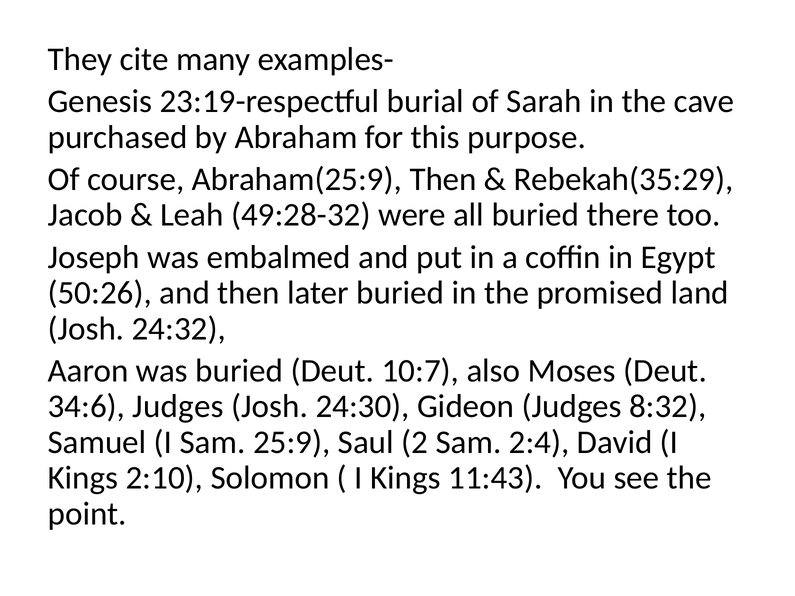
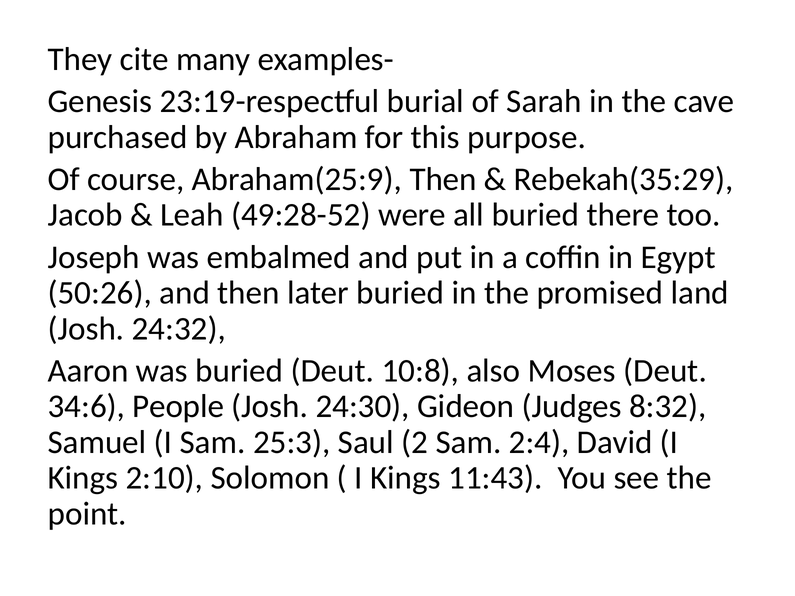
49:28-32: 49:28-32 -> 49:28-52
10:7: 10:7 -> 10:8
34:6 Judges: Judges -> People
25:9: 25:9 -> 25:3
